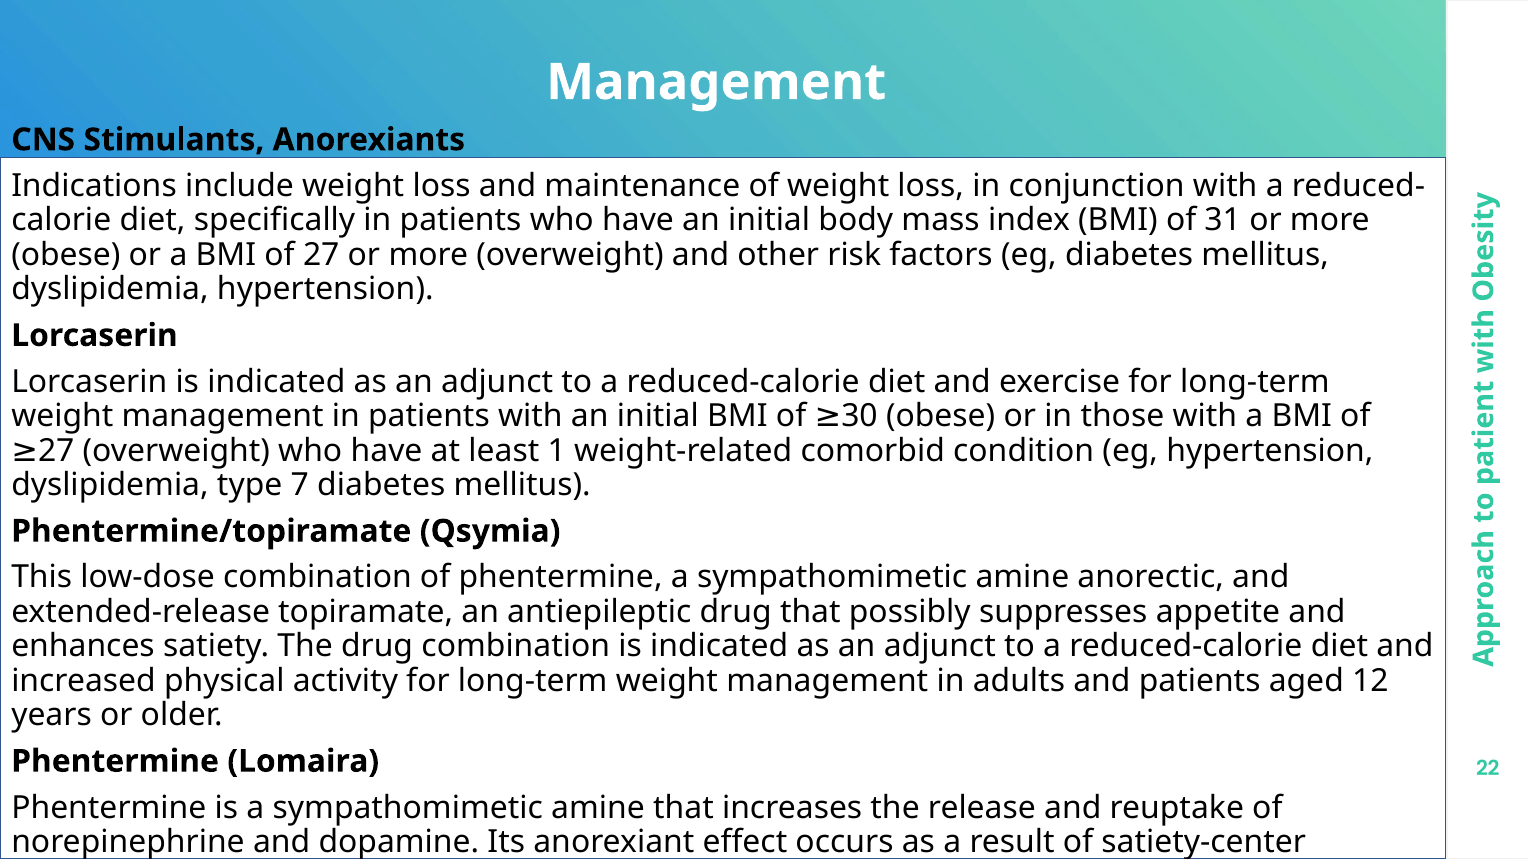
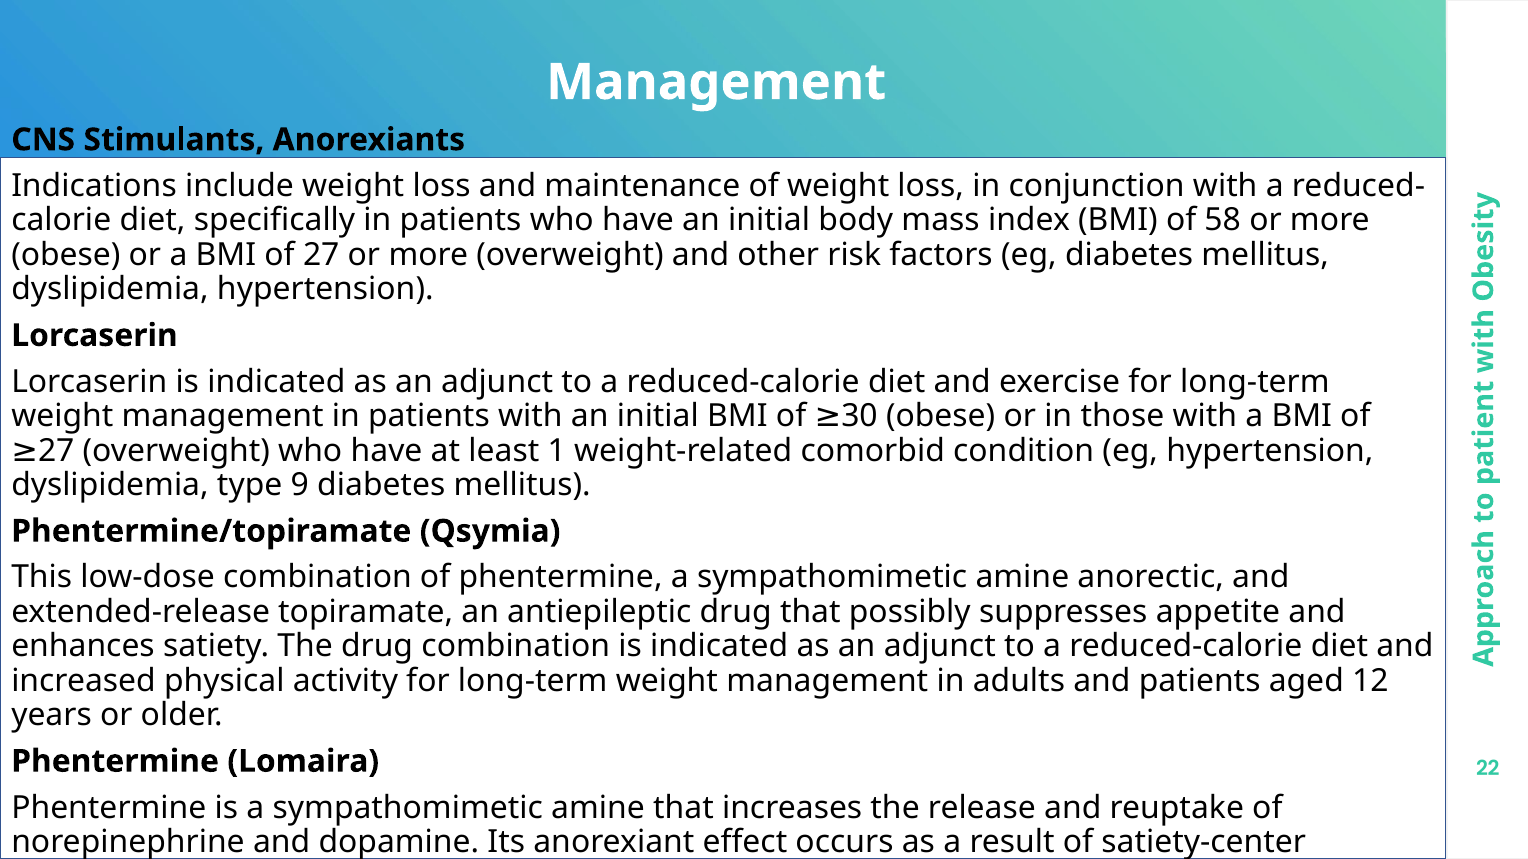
31: 31 -> 58
7: 7 -> 9
